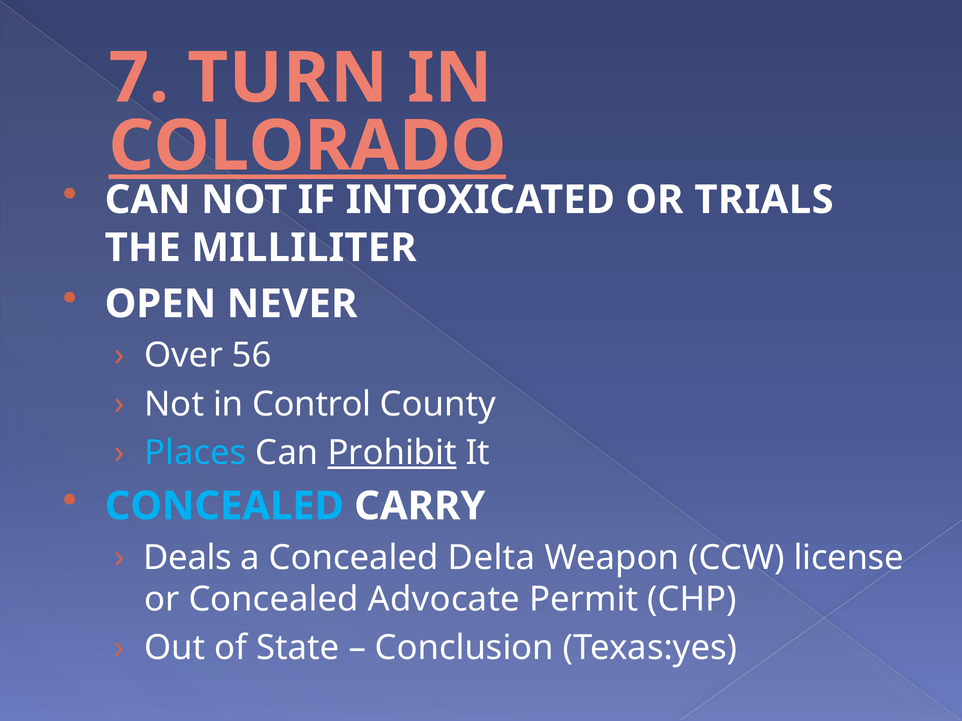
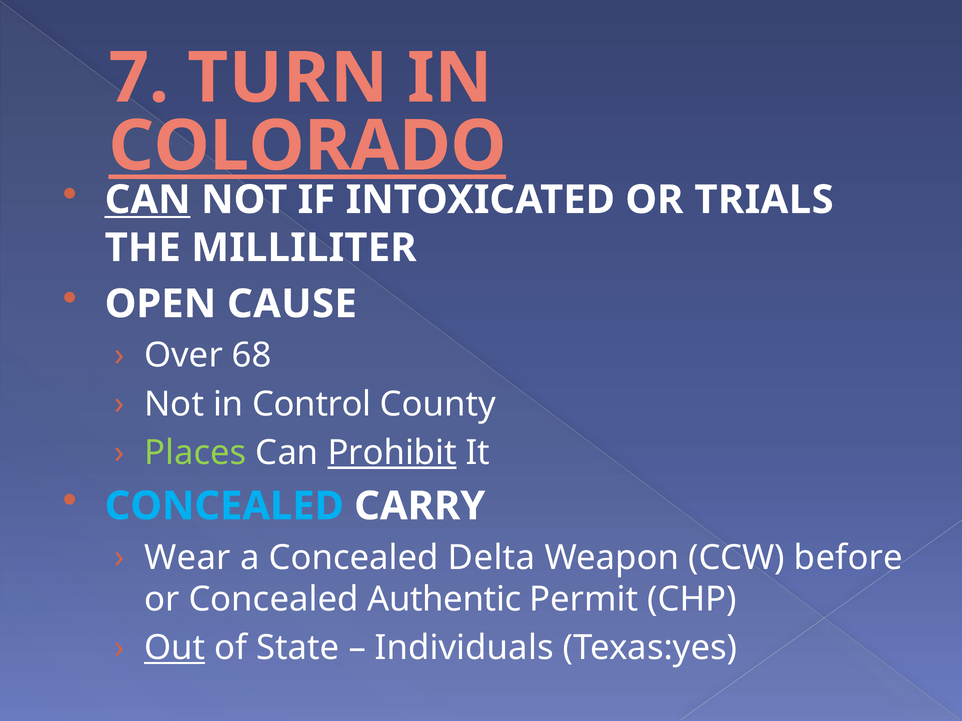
CAN at (148, 200) underline: none -> present
NEVER: NEVER -> CAUSE
56: 56 -> 68
Places colour: light blue -> light green
Deals: Deals -> Wear
license: license -> before
Advocate: Advocate -> Authentic
Out underline: none -> present
Conclusion: Conclusion -> Individuals
